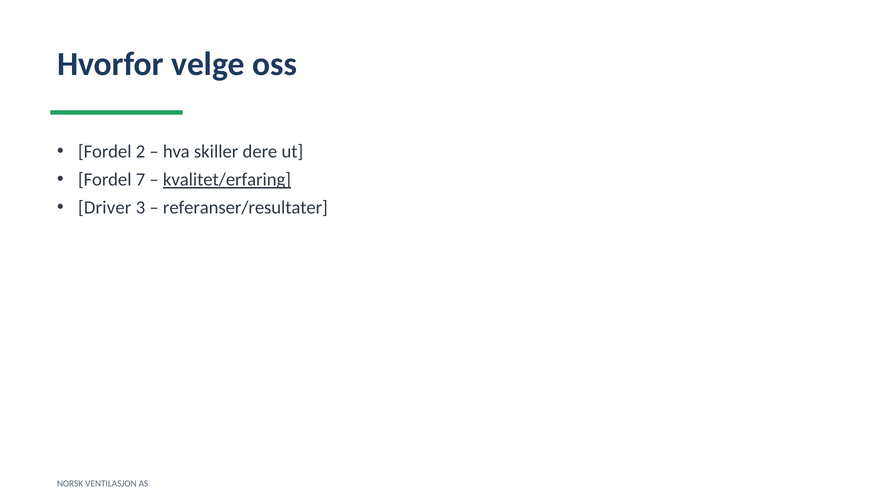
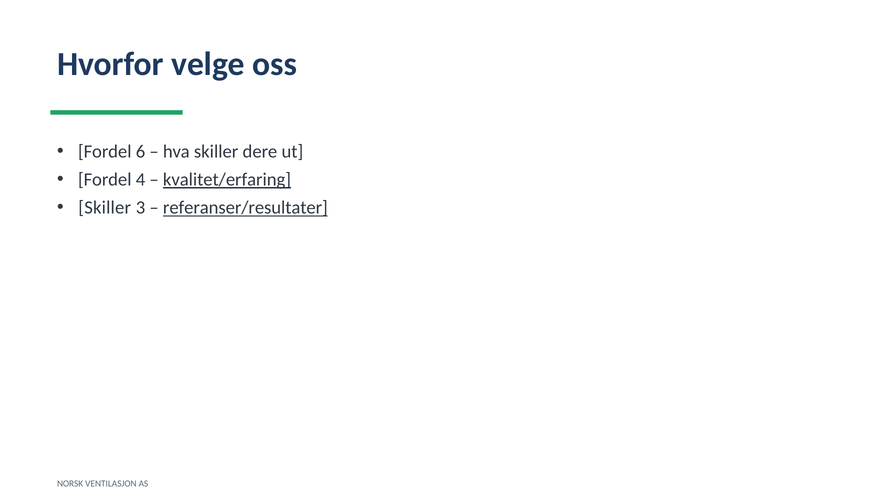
2: 2 -> 6
7: 7 -> 4
Driver at (105, 208): Driver -> Skiller
referanser/resultater underline: none -> present
